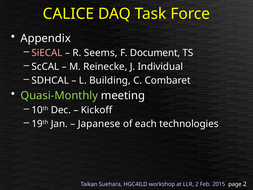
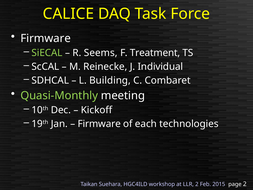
Appendix at (46, 38): Appendix -> Firmware
SiECAL colour: pink -> light green
Document: Document -> Treatment
Japanese at (99, 124): Japanese -> Firmware
